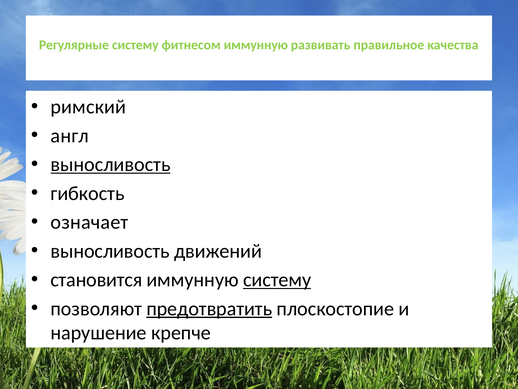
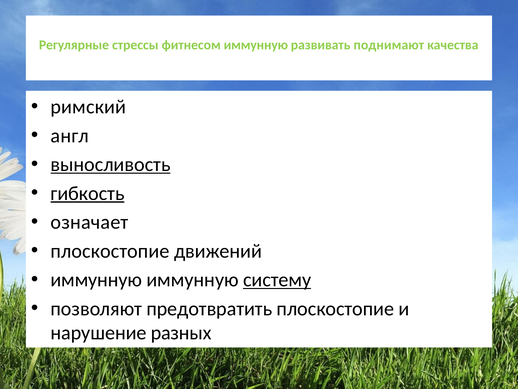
Регулярные систему: систему -> стрессы
правильное: правильное -> поднимают
гибкость underline: none -> present
выносливость at (110, 251): выносливость -> плоскостопие
становится at (96, 280): становится -> иммунную
предотвратить underline: present -> none
крепче: крепче -> разных
